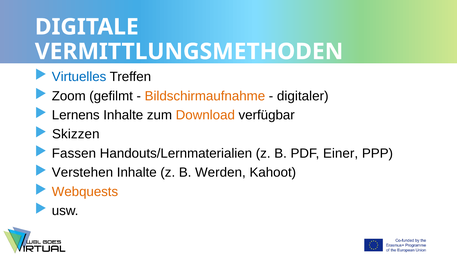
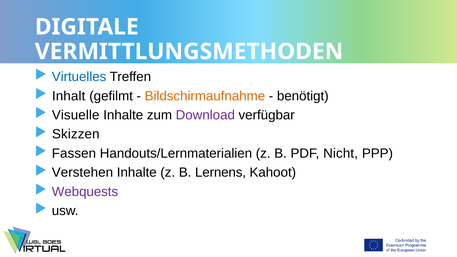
Zoom: Zoom -> Inhalt
digitaler: digitaler -> benötigt
Lernens: Lernens -> Visuelle
Download colour: orange -> purple
Einer: Einer -> Nicht
Werden: Werden -> Lernens
Webquests colour: orange -> purple
